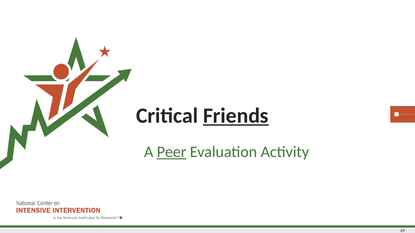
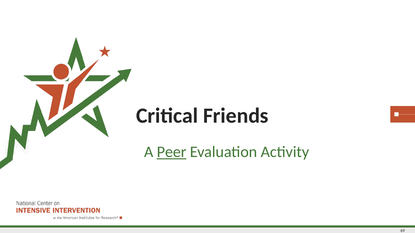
Friends underline: present -> none
